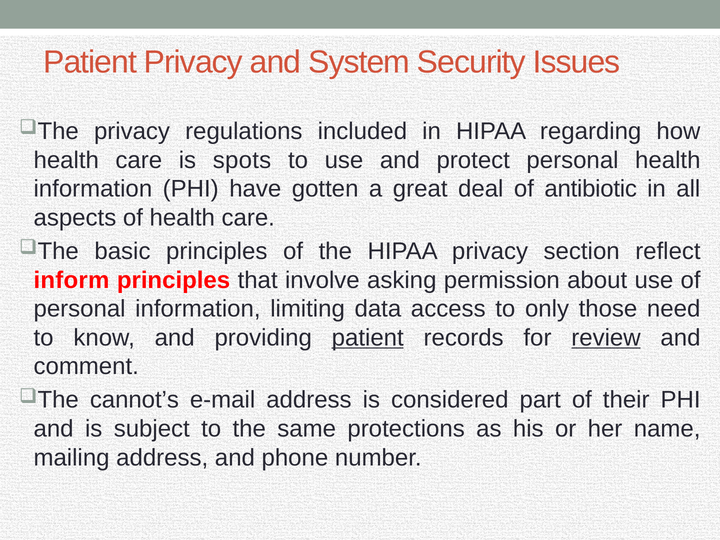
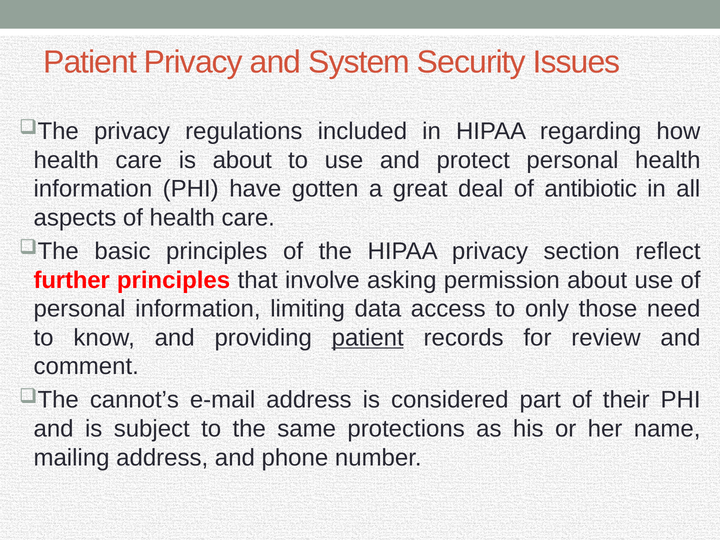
is spots: spots -> about
inform: inform -> further
review underline: present -> none
